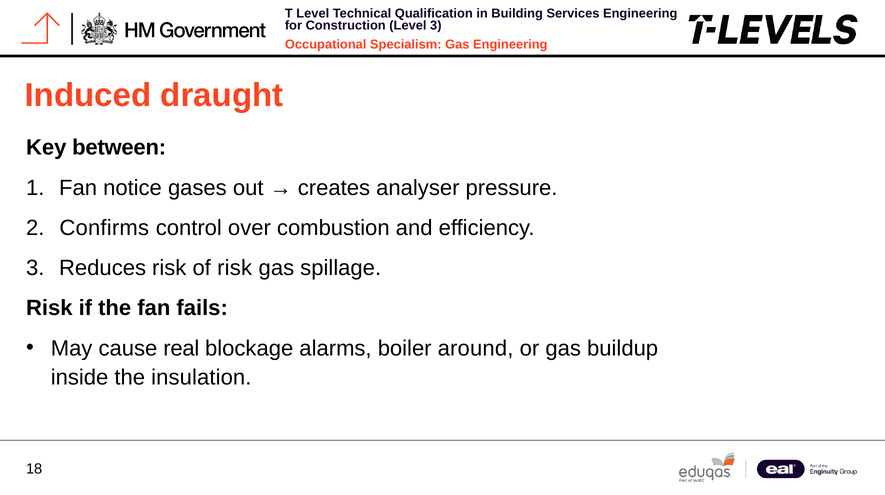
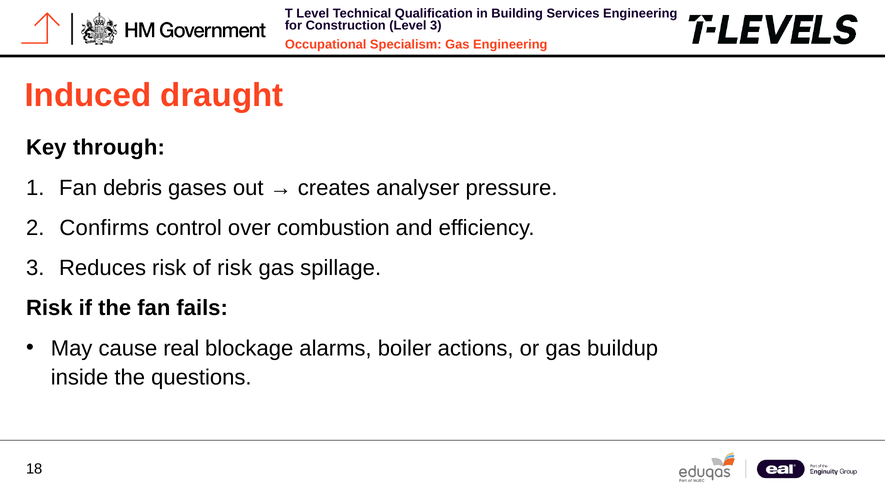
between: between -> through
notice: notice -> debris
around: around -> actions
insulation: insulation -> questions
